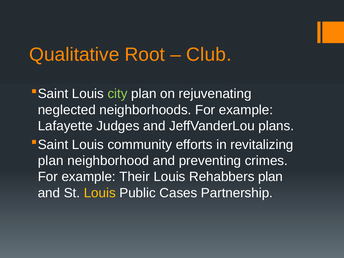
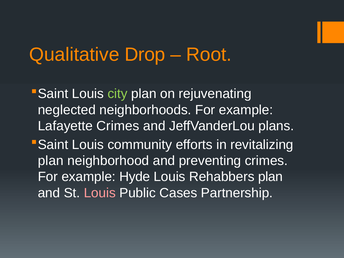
Root: Root -> Drop
Club: Club -> Root
Lafayette Judges: Judges -> Crimes
Their: Their -> Hyde
Louis at (100, 193) colour: yellow -> pink
